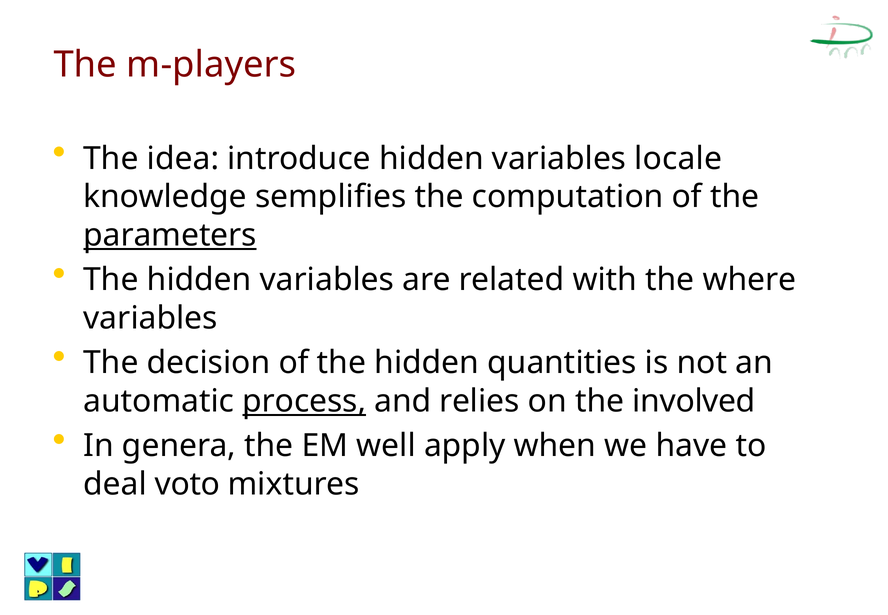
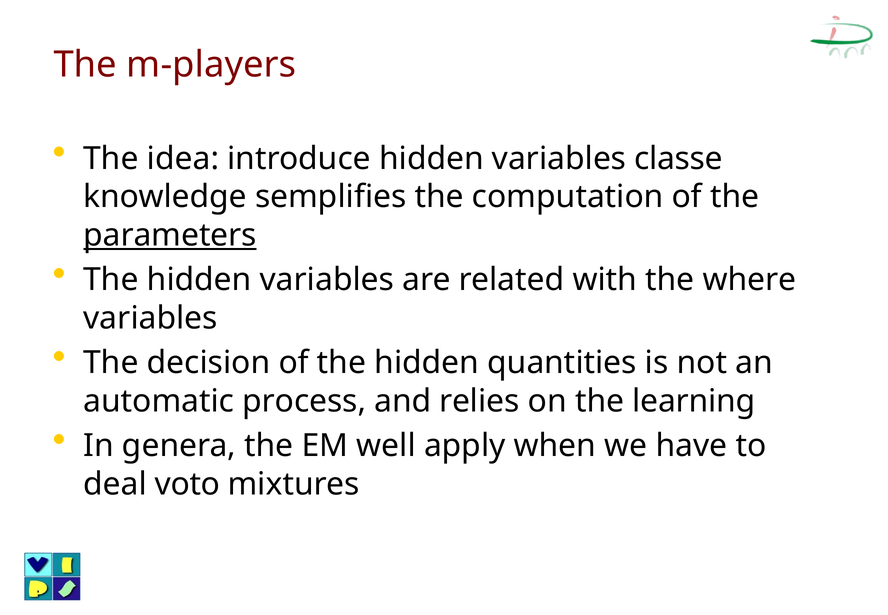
locale: locale -> classe
process underline: present -> none
involved: involved -> learning
